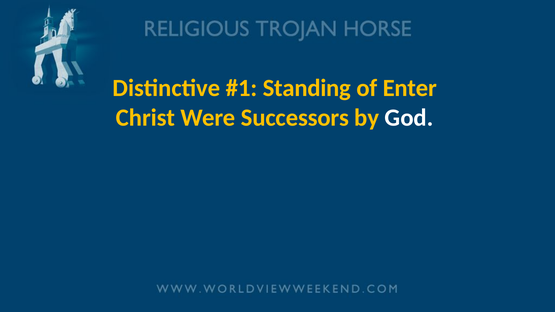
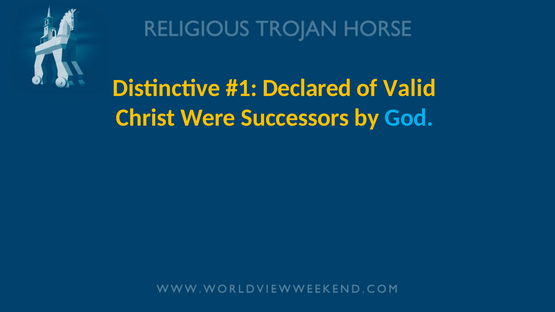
Standing: Standing -> Declared
Enter: Enter -> Valid
God colour: white -> light blue
